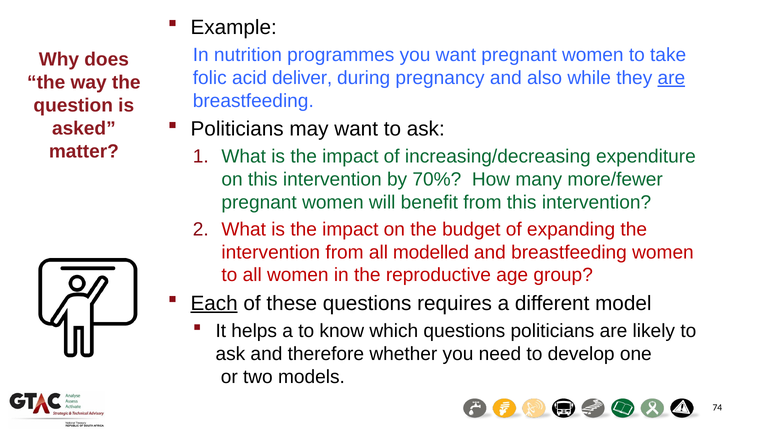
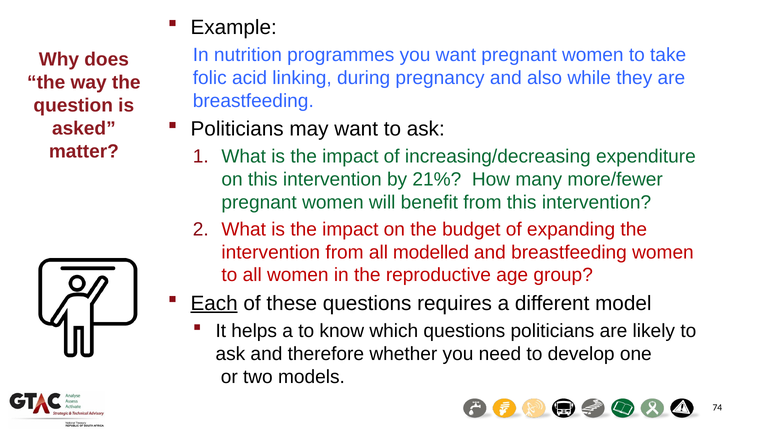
deliver: deliver -> linking
are at (671, 78) underline: present -> none
70%: 70% -> 21%
